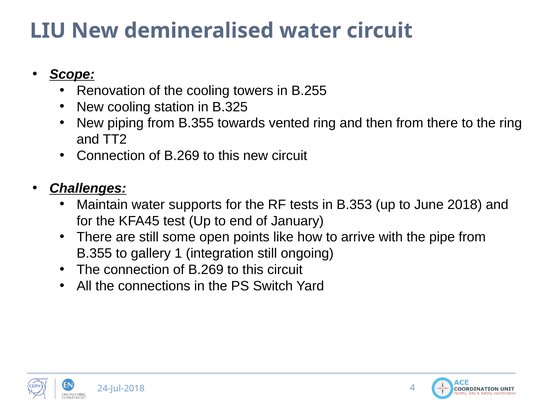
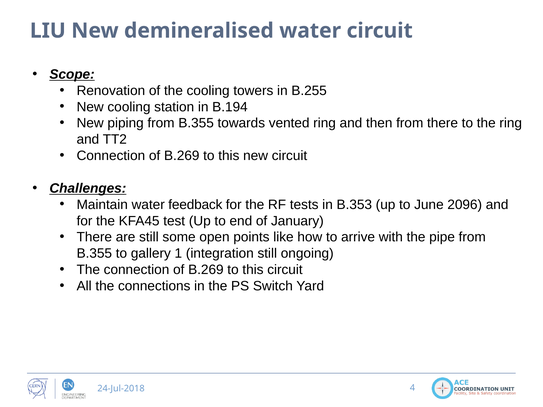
B.325: B.325 -> B.194
supports: supports -> feedback
2018: 2018 -> 2096
